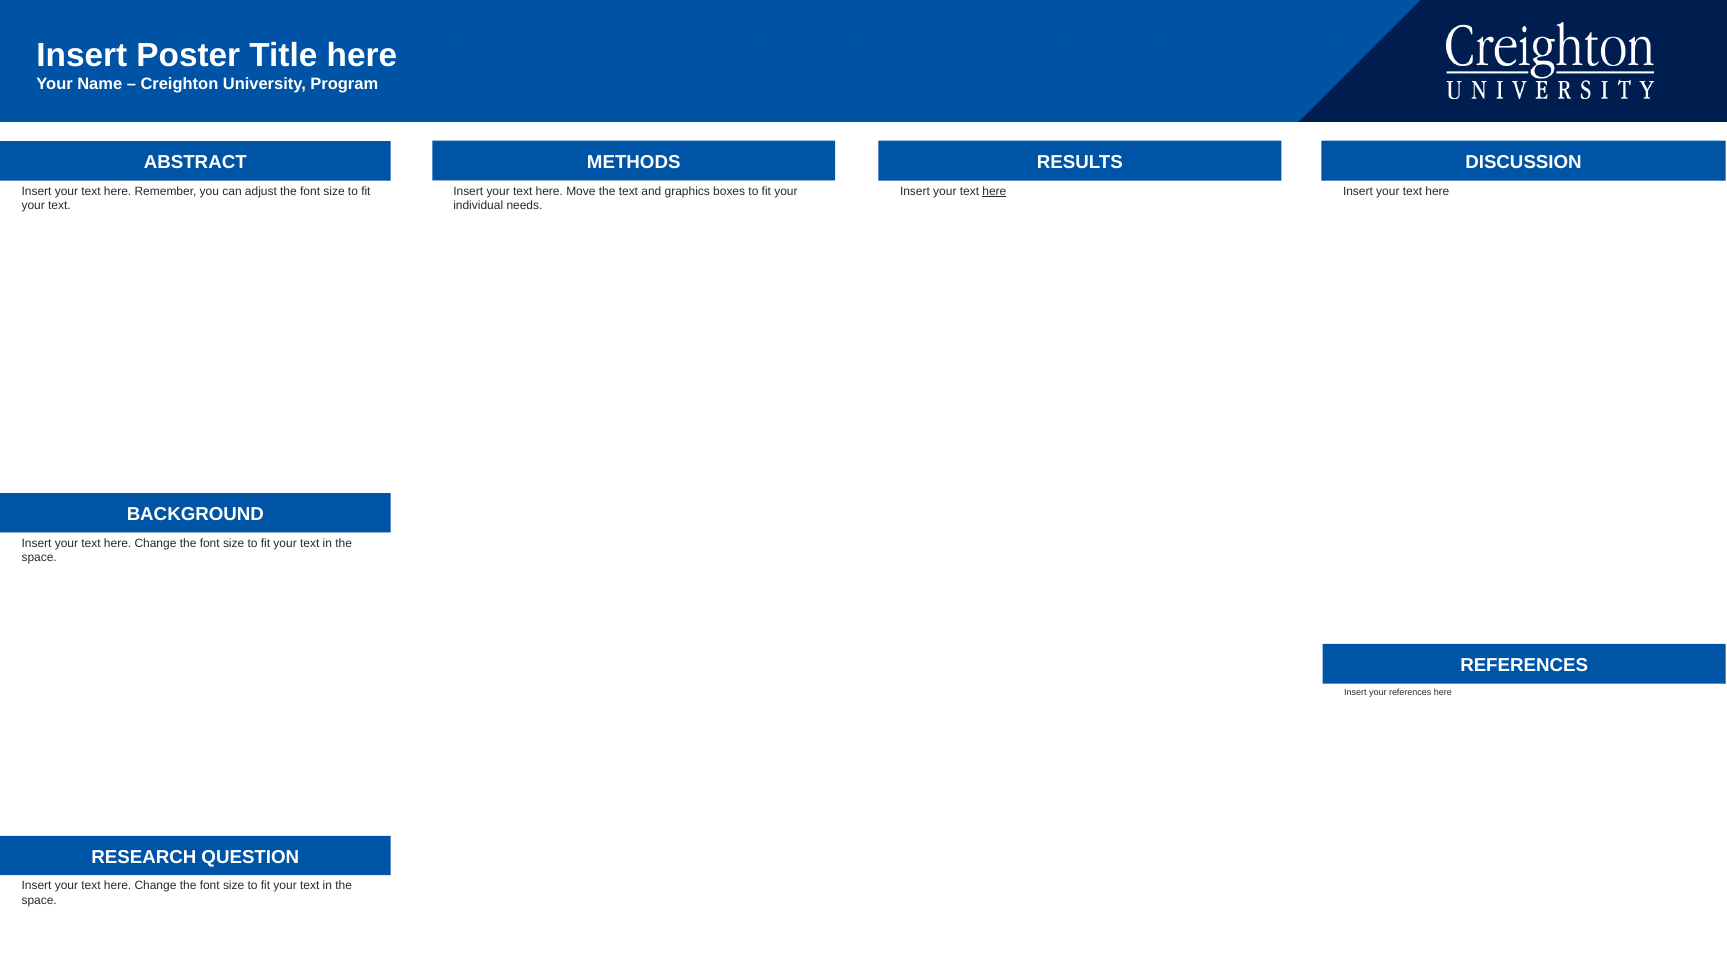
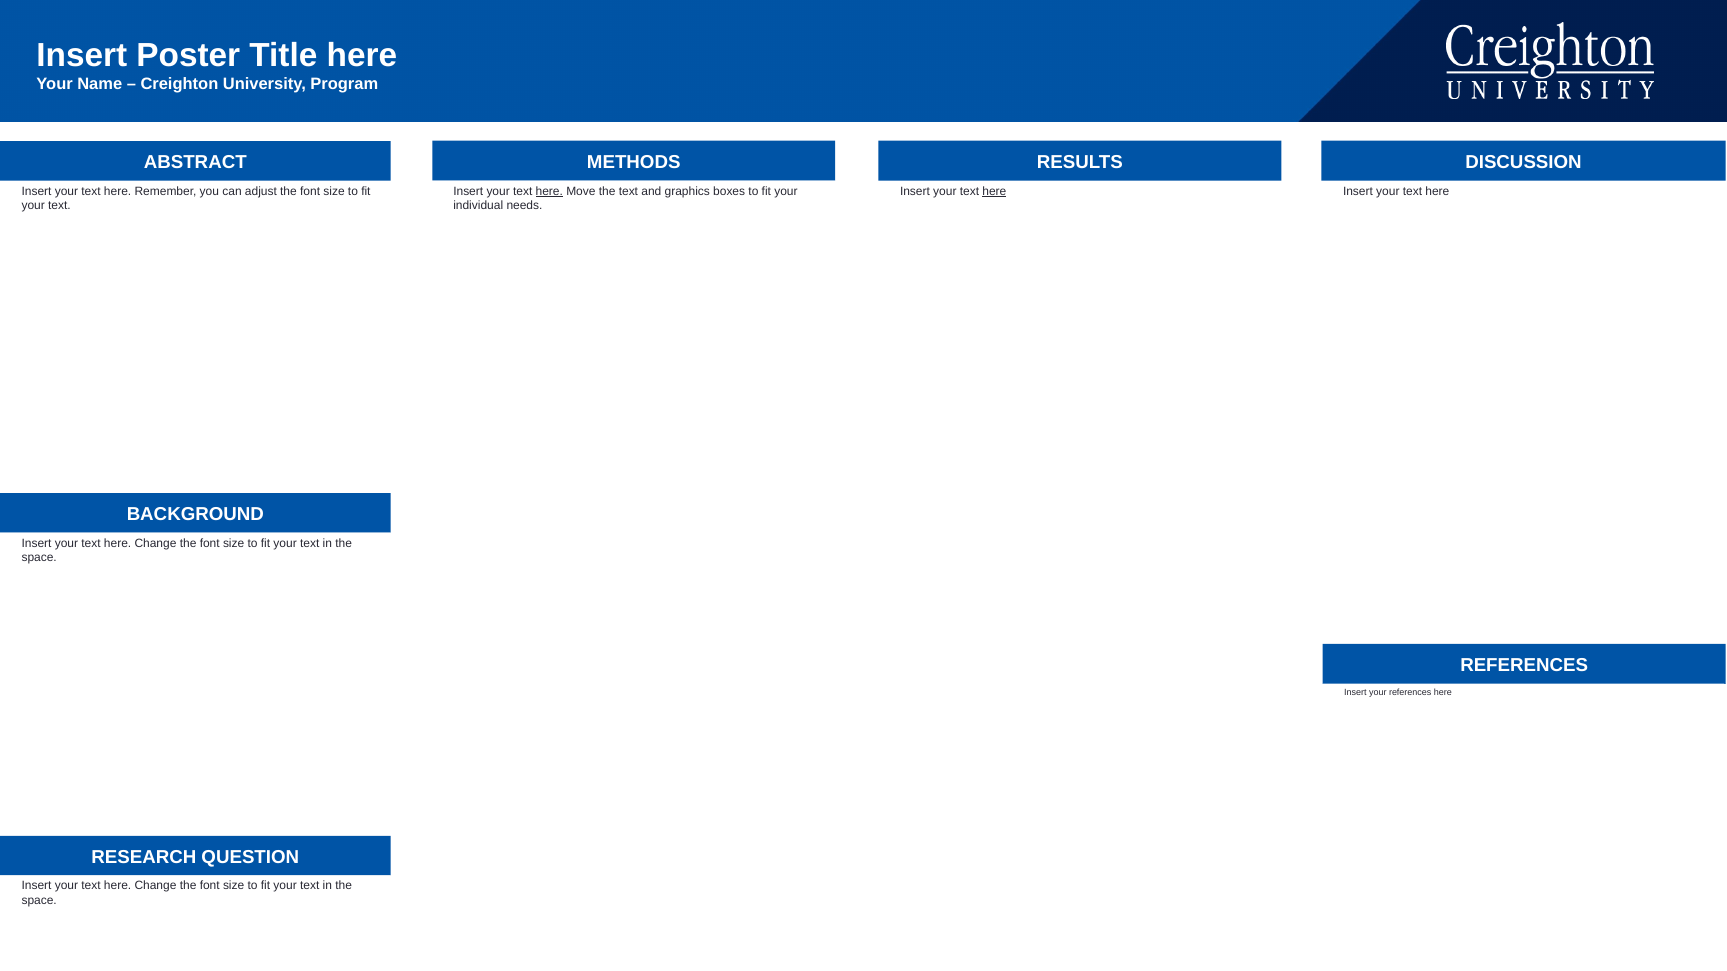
here at (549, 191) underline: none -> present
